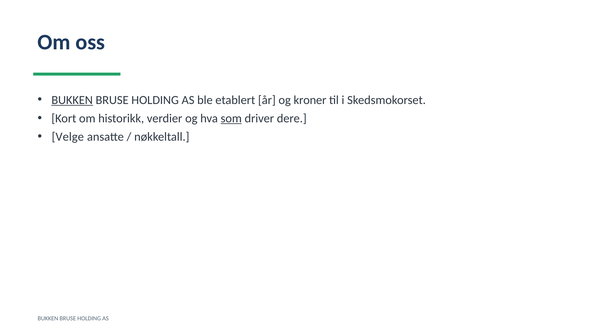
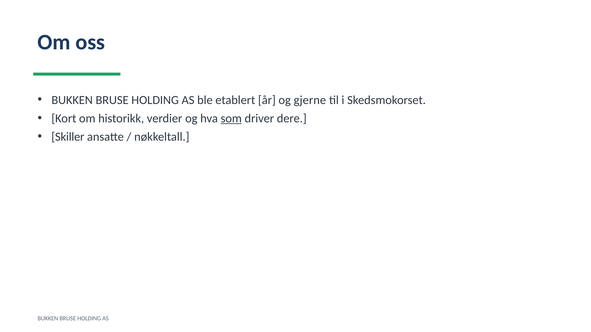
BUKKEN at (72, 100) underline: present -> none
kroner: kroner -> gjerne
Velge: Velge -> Skiller
